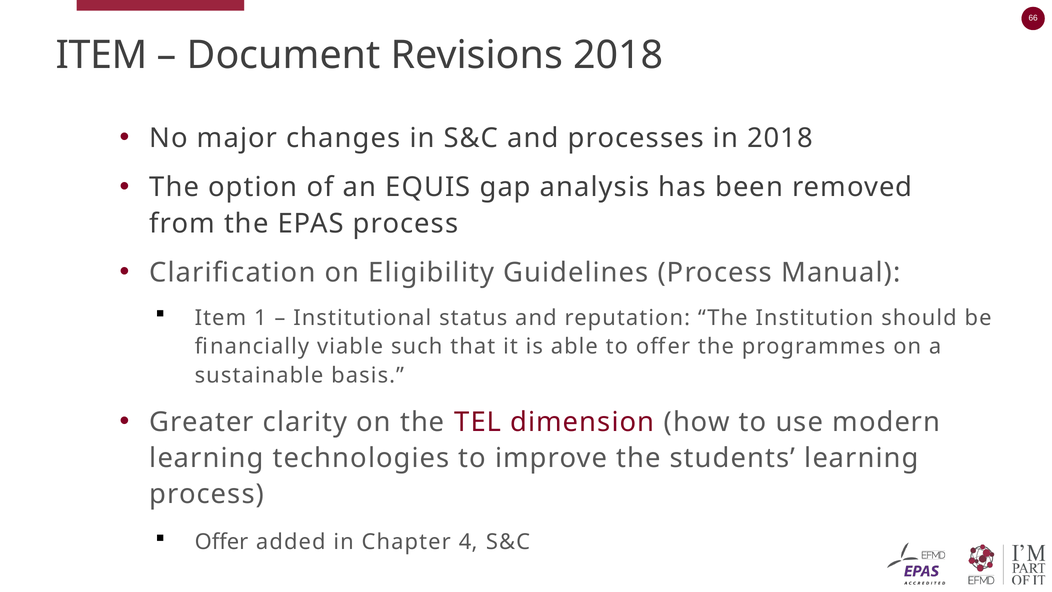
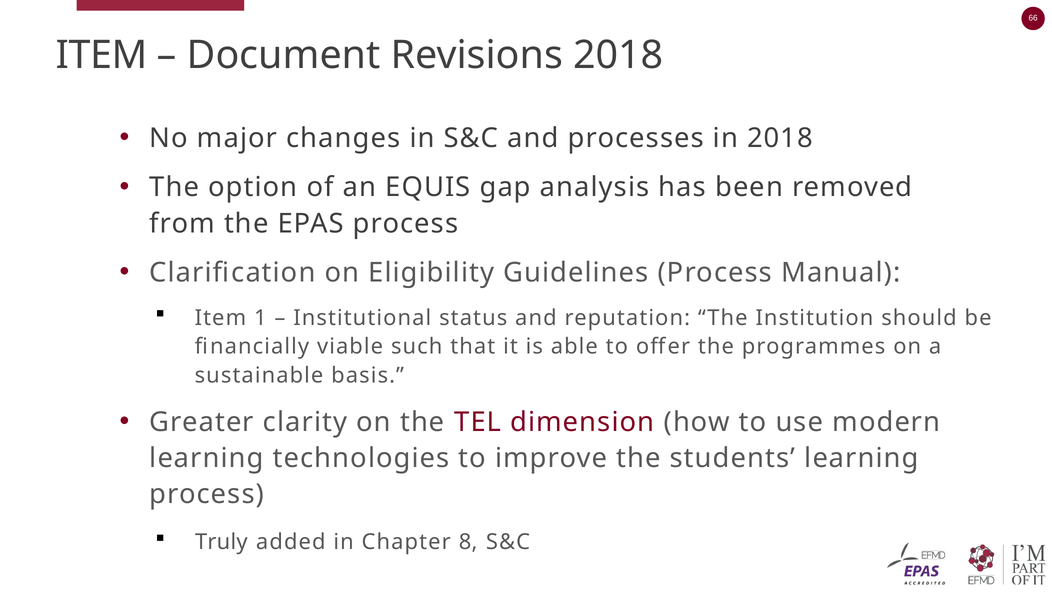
Offer at (221, 542): Offer -> Truly
4: 4 -> 8
